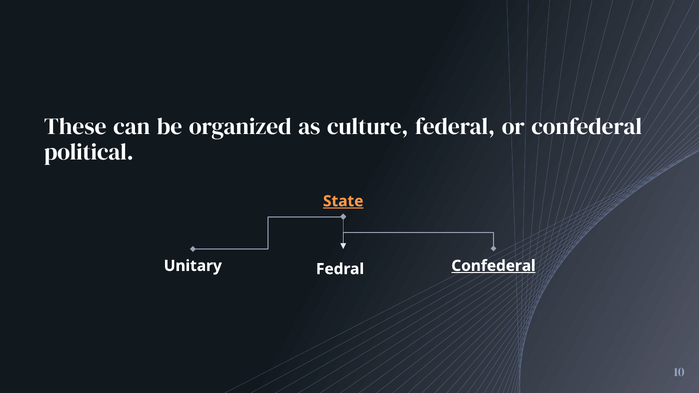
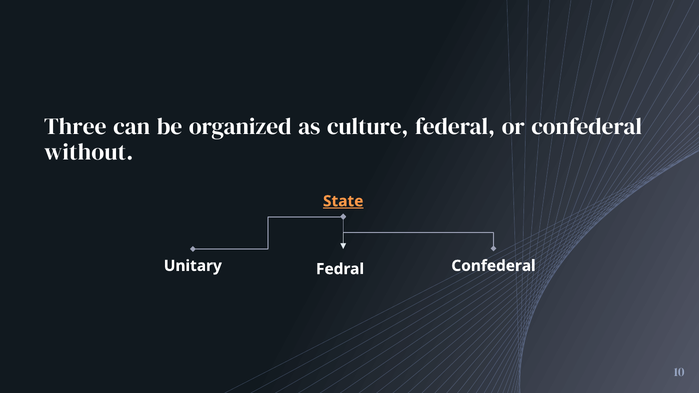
These: These -> Three
political: political -> without
Confederal at (494, 266) underline: present -> none
